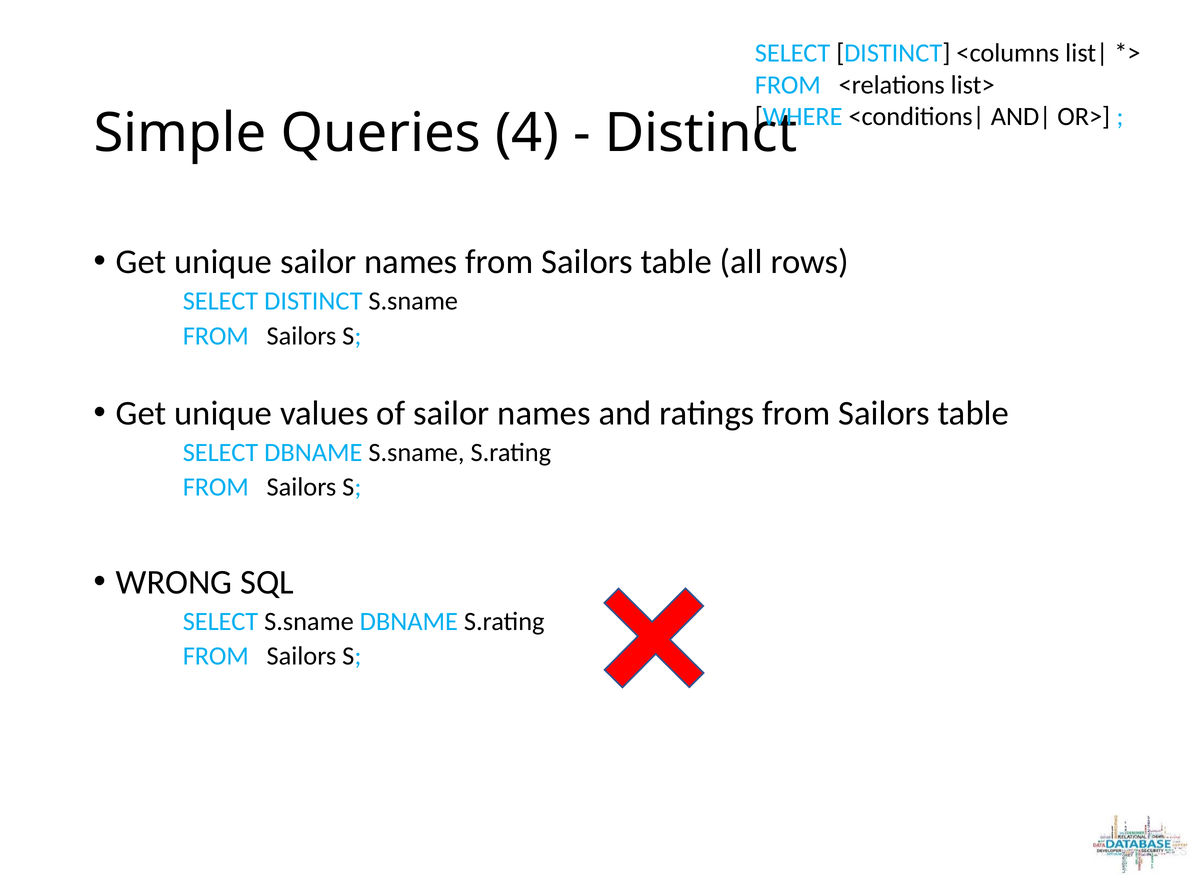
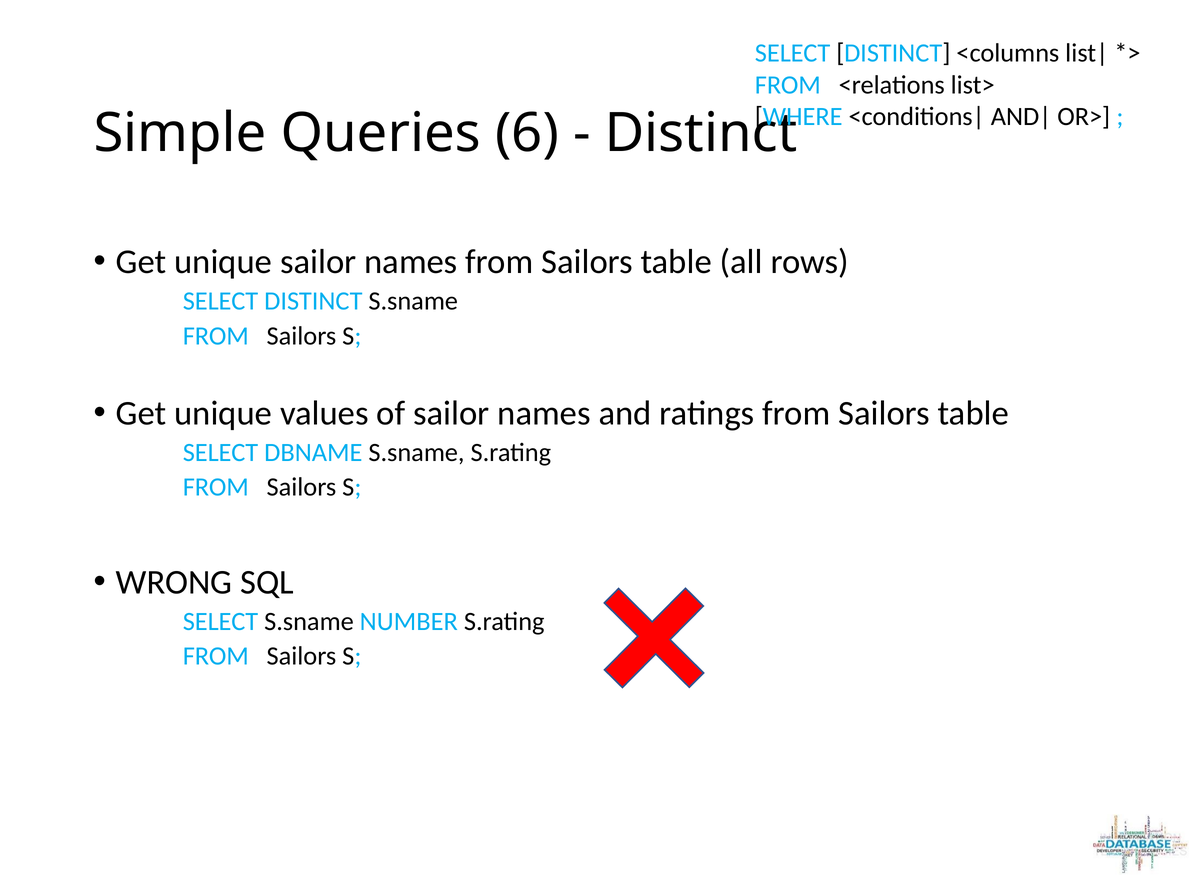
4: 4 -> 6
S.sname DBNAME: DBNAME -> NUMBER
